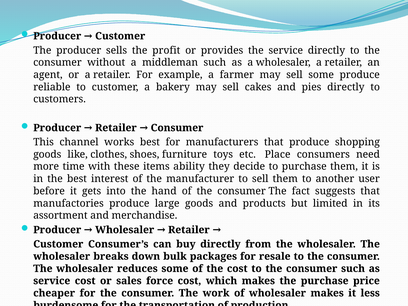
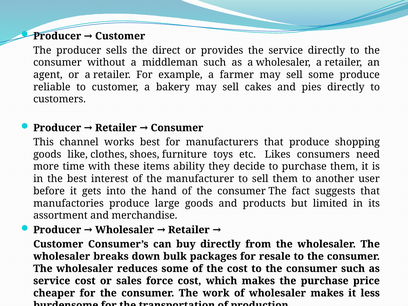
profit: profit -> direct
Place: Place -> Likes
